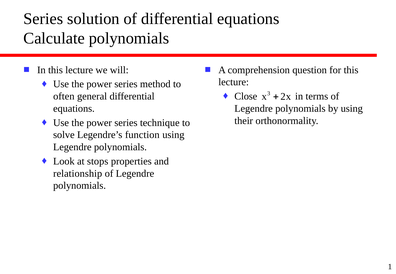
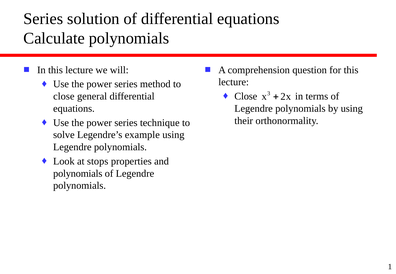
often at (64, 96): often -> close
function: function -> example
relationship at (78, 174): relationship -> polynomials
